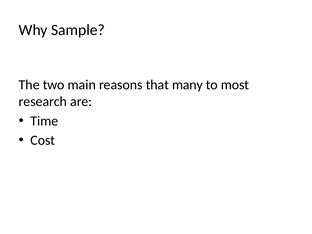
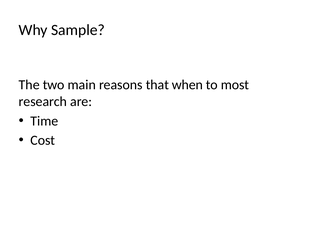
many: many -> when
